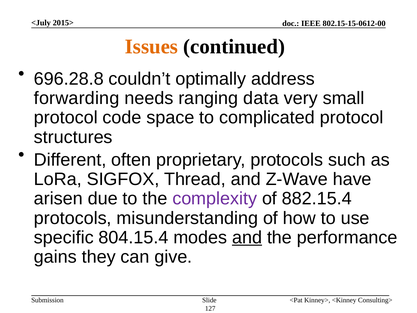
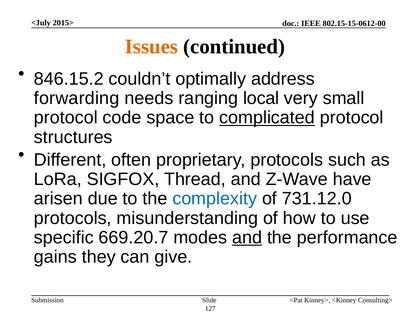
696.28.8: 696.28.8 -> 846.15.2
data: data -> local
complicated underline: none -> present
complexity colour: purple -> blue
882.15.4: 882.15.4 -> 731.12.0
804.15.4: 804.15.4 -> 669.20.7
